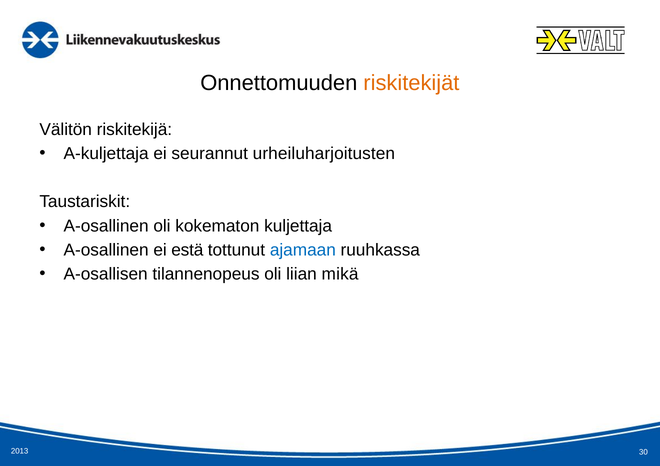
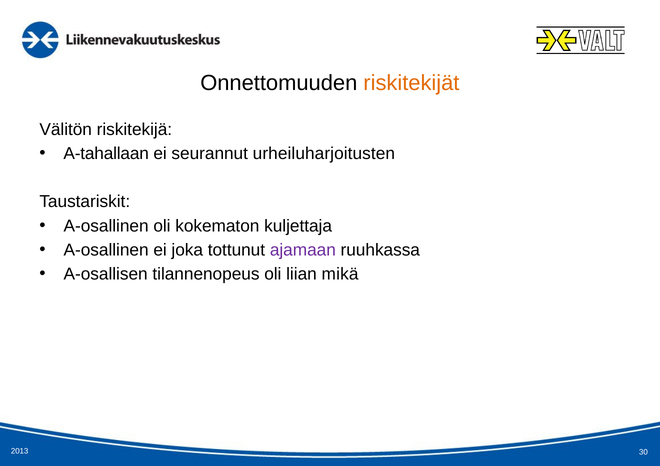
A-kuljettaja: A-kuljettaja -> A-tahallaan
estä: estä -> joka
ajamaan colour: blue -> purple
